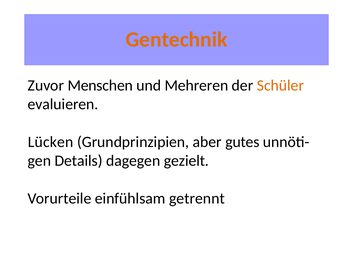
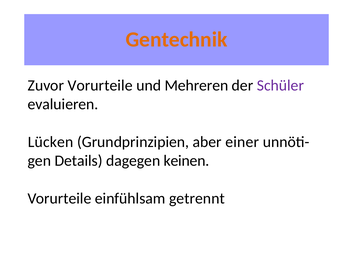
Zuvor Menschen: Menschen -> Vorurteile
Schüler colour: orange -> purple
gutes: gutes -> einer
gezielt: gezielt -> keinen
